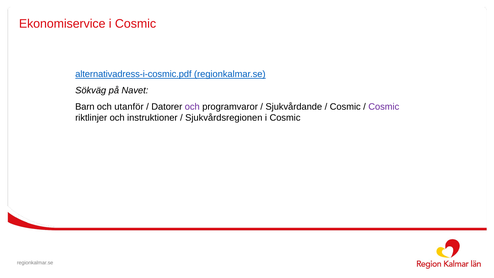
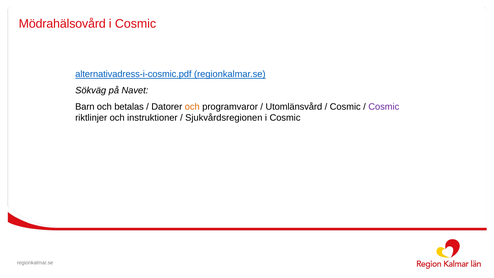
Ekonomiservice: Ekonomiservice -> Mödrahälsovård
utanför: utanför -> betalas
och at (192, 107) colour: purple -> orange
Sjukvårdande: Sjukvårdande -> Utomlänsvård
